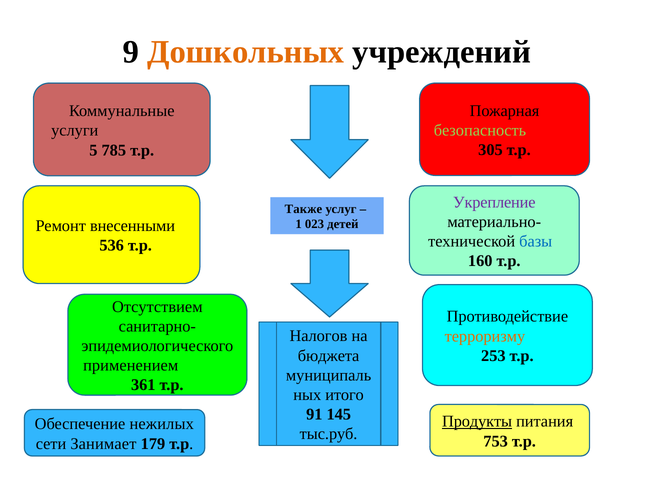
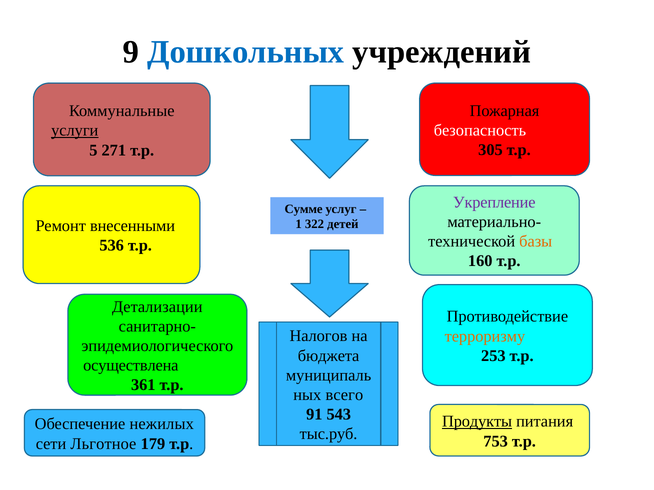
Дошкольных colour: orange -> blue
безопасность colour: light green -> white
услуги underline: none -> present
785: 785 -> 271
Также: Также -> Сумме
023: 023 -> 322
базы colour: blue -> orange
Отсутствием: Отсутствием -> Детализации
применением: применением -> осуществлена
итого: итого -> всего
145: 145 -> 543
Занимает: Занимает -> Льготное
